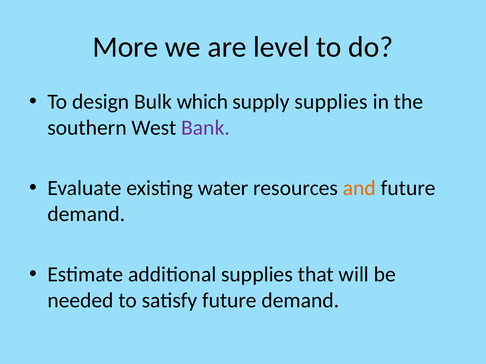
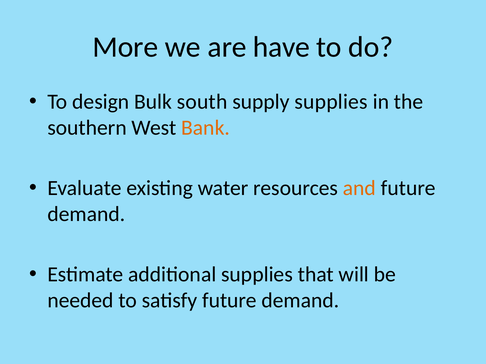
level: level -> have
which: which -> south
Bank colour: purple -> orange
